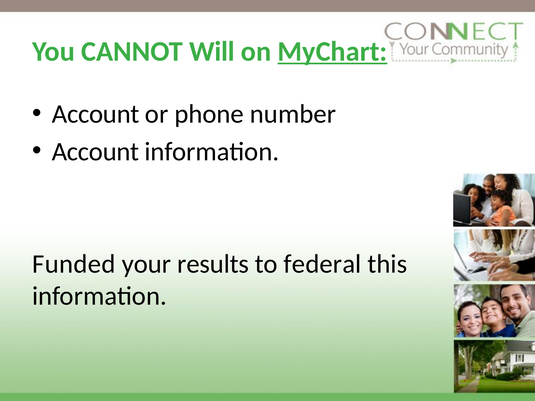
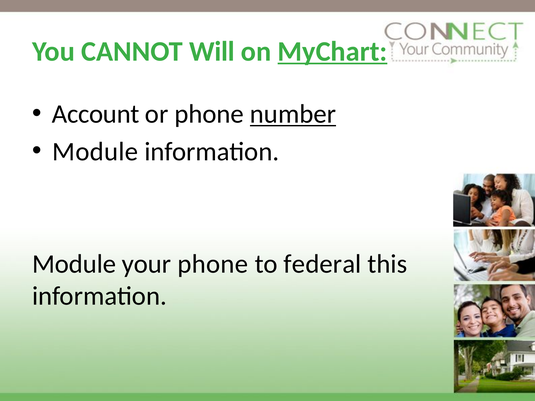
number underline: none -> present
Account at (95, 152): Account -> Module
Funded at (74, 264): Funded -> Module
your results: results -> phone
